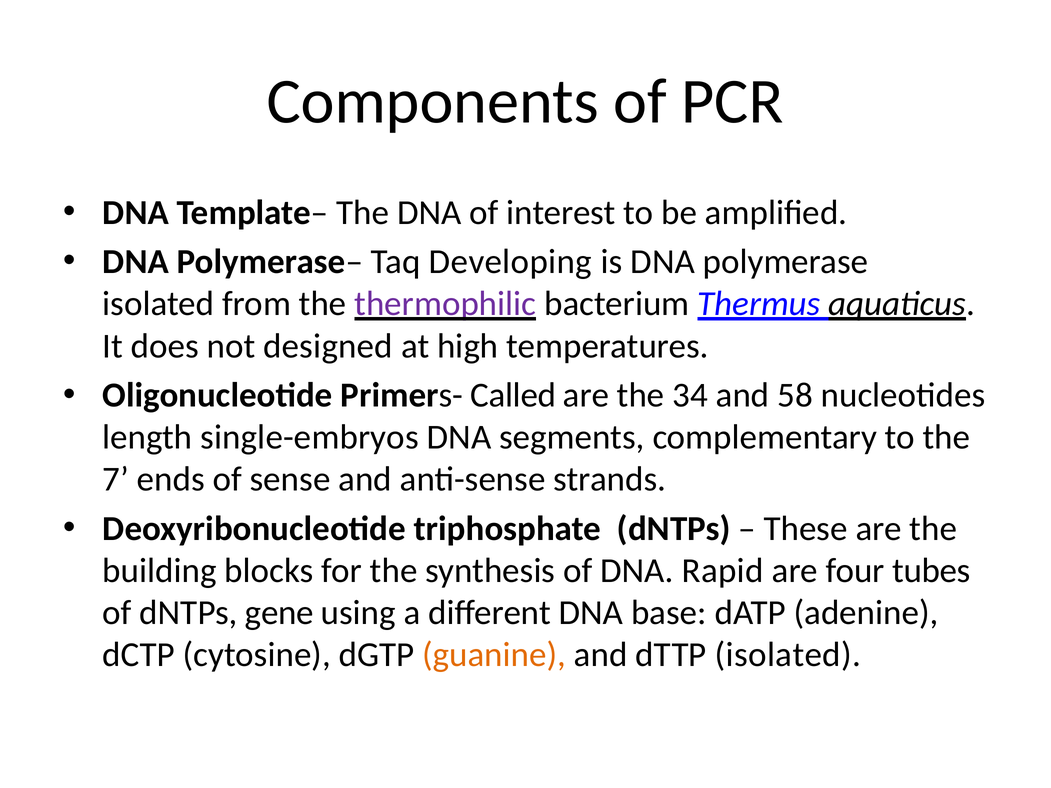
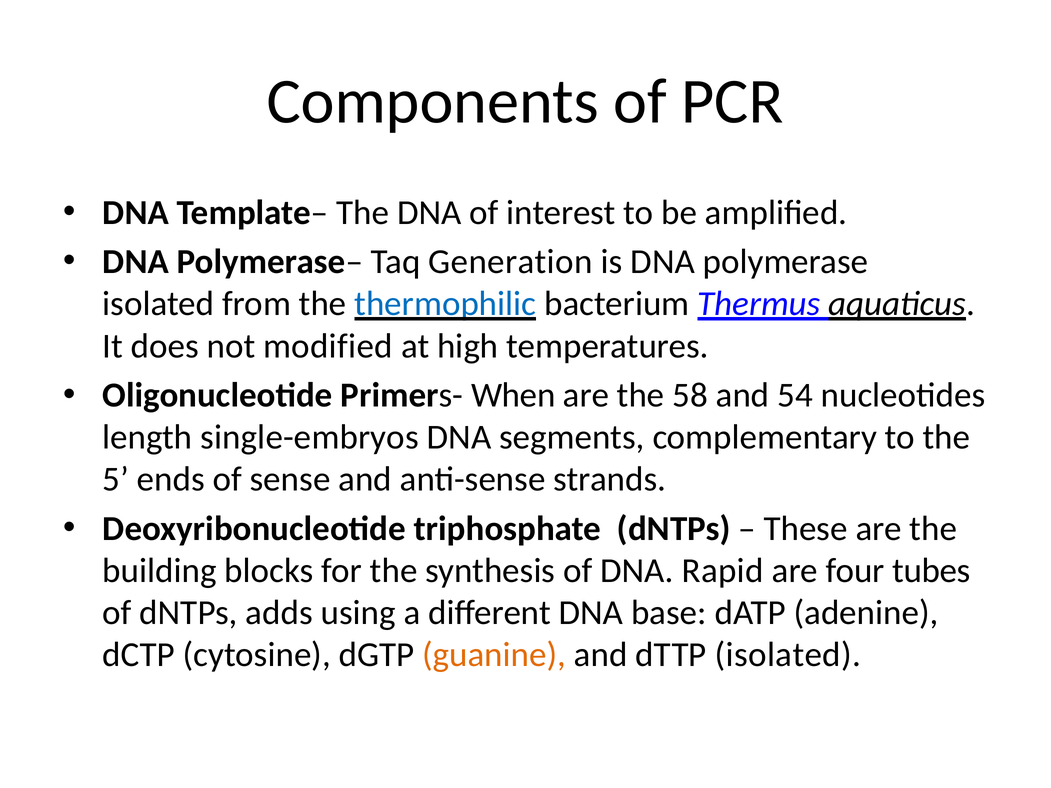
Developing: Developing -> Generation
thermophilic colour: purple -> blue
designed: designed -> modified
Called: Called -> When
34: 34 -> 58
58: 58 -> 54
7: 7 -> 5
gene: gene -> adds
